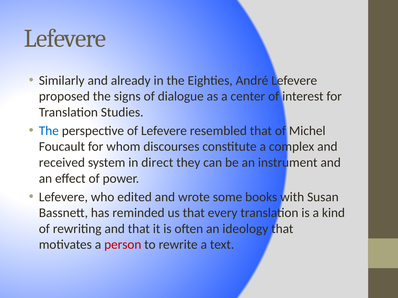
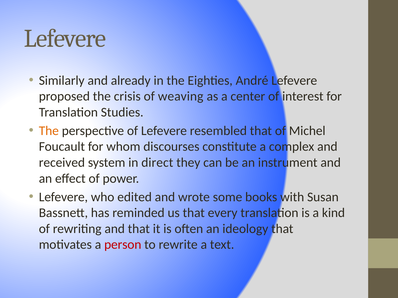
signs: signs -> crisis
dialogue: dialogue -> weaving
The at (49, 131) colour: blue -> orange
